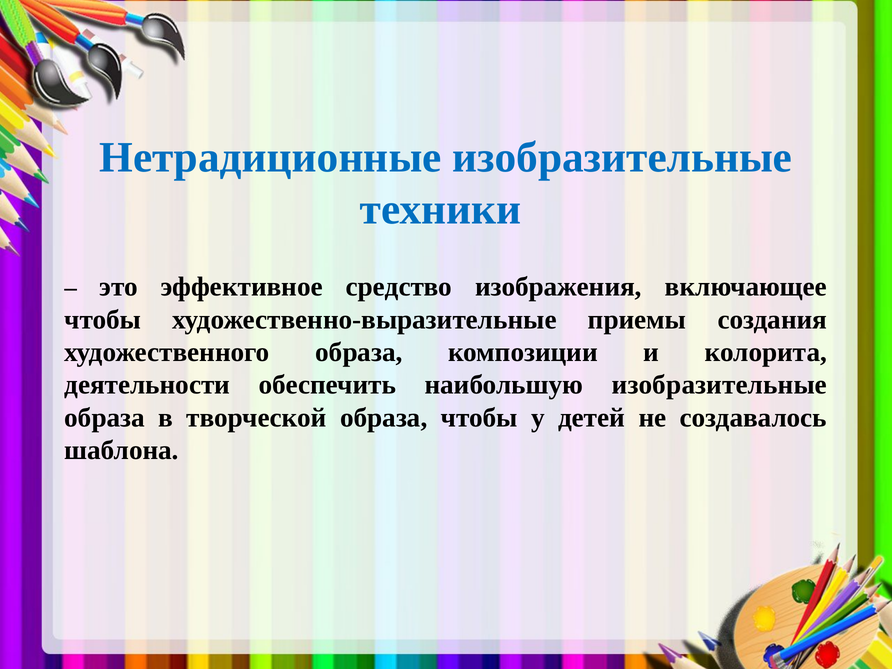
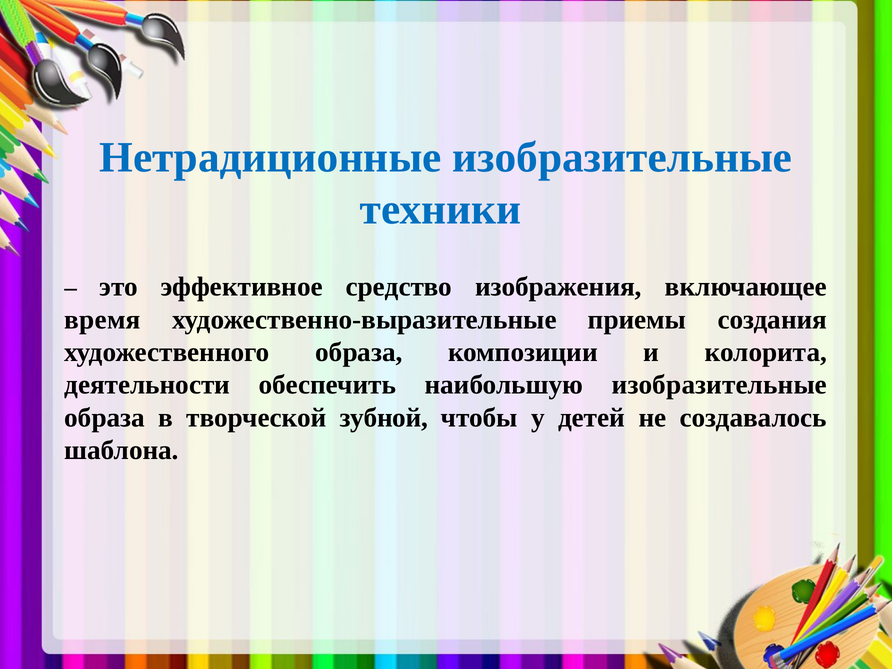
чтобы at (103, 320): чтобы -> время
творческой образа: образа -> зубной
